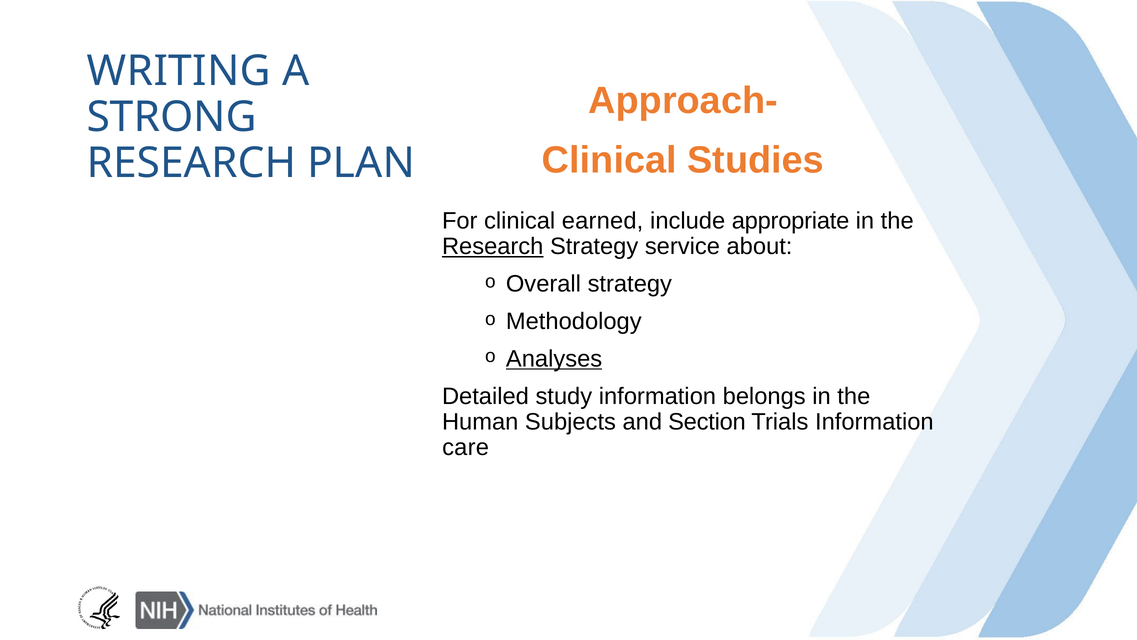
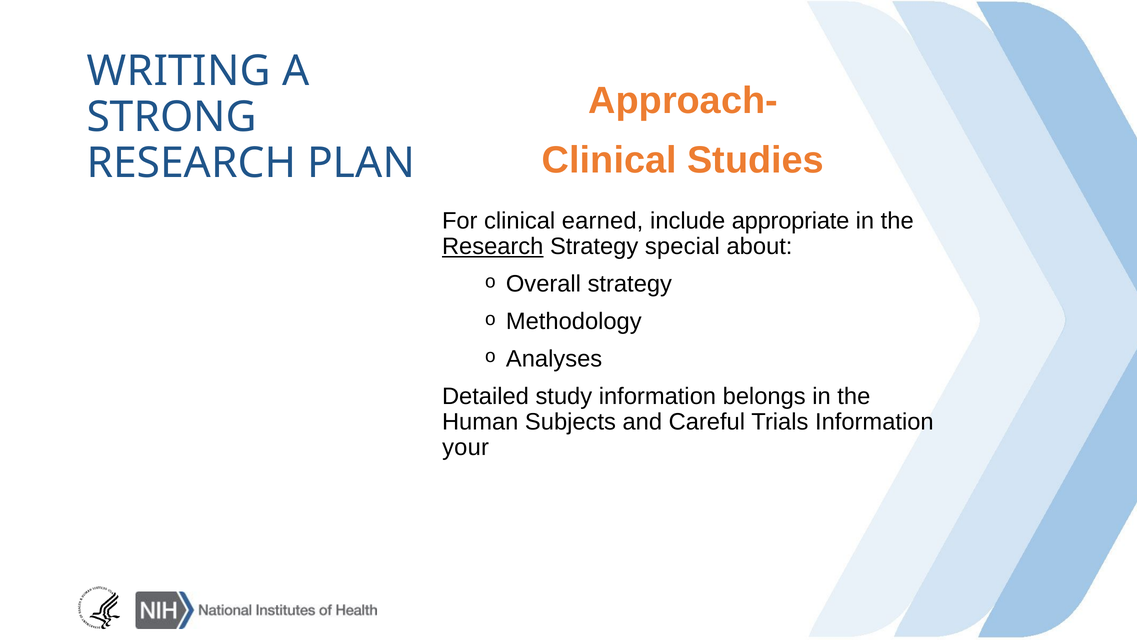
service: service -> special
Analyses underline: present -> none
Section: Section -> Careful
care: care -> your
